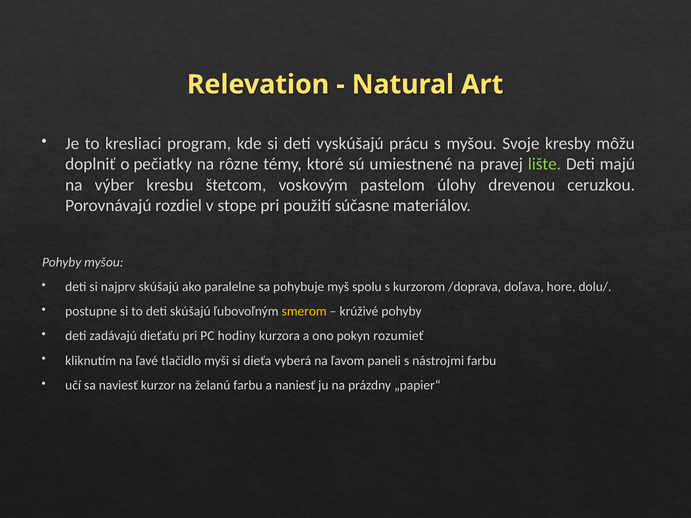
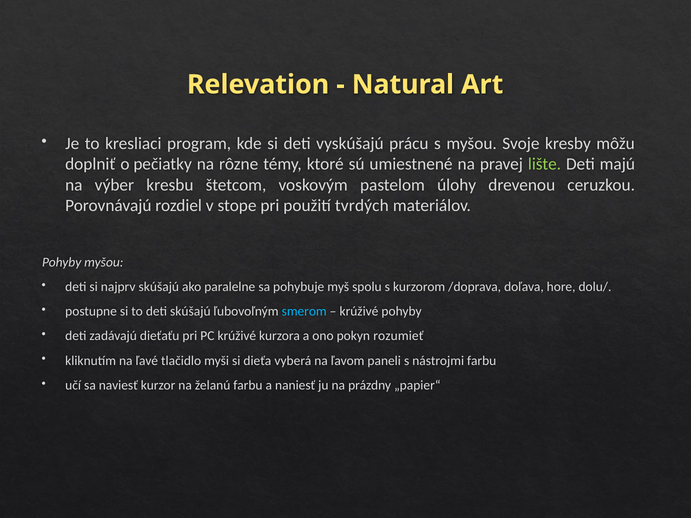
súčasne: súčasne -> tvrdých
smerom colour: yellow -> light blue
PC hodiny: hodiny -> krúživé
